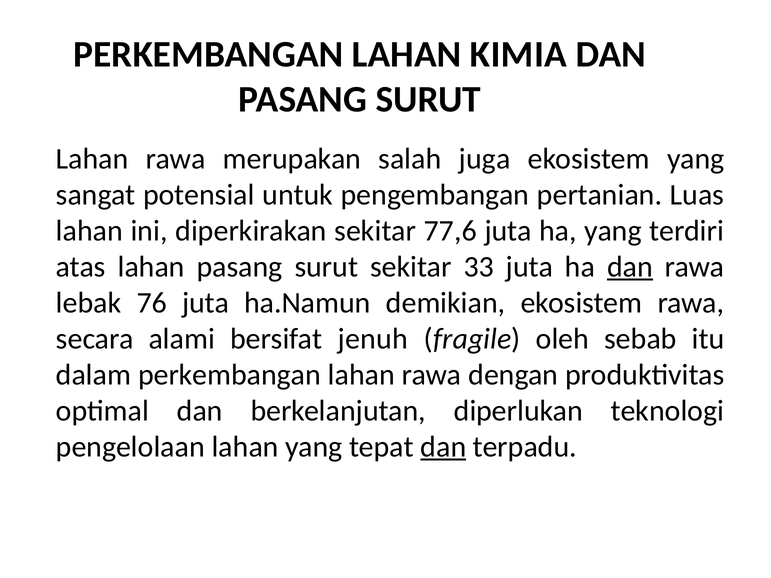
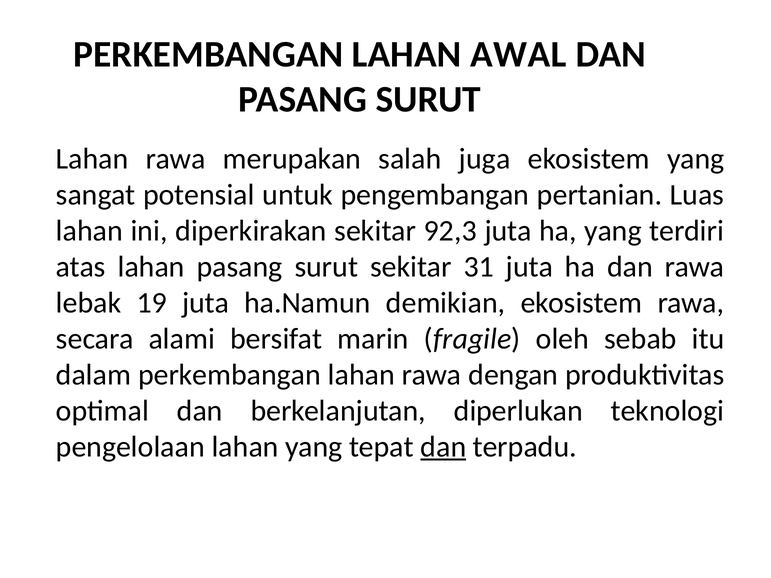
KIMIA: KIMIA -> AWAL
77,6: 77,6 -> 92,3
33: 33 -> 31
dan at (630, 267) underline: present -> none
76: 76 -> 19
jenuh: jenuh -> marin
